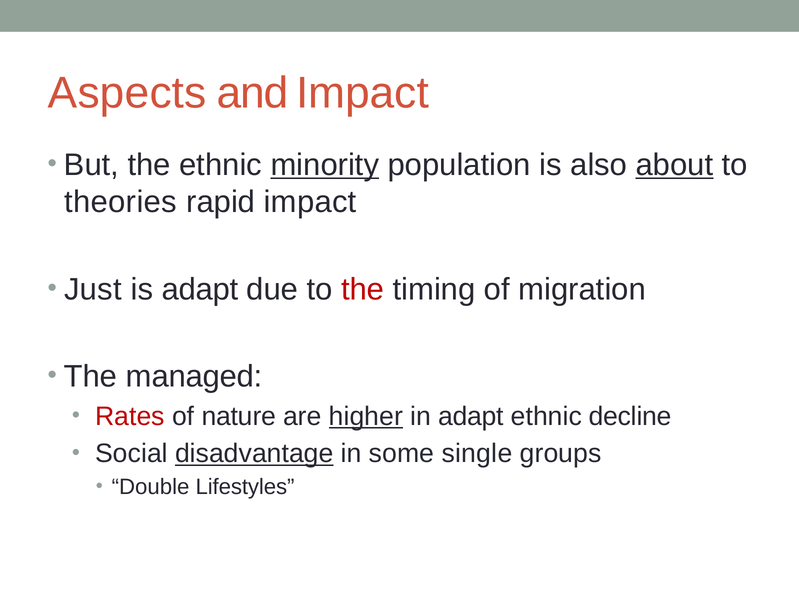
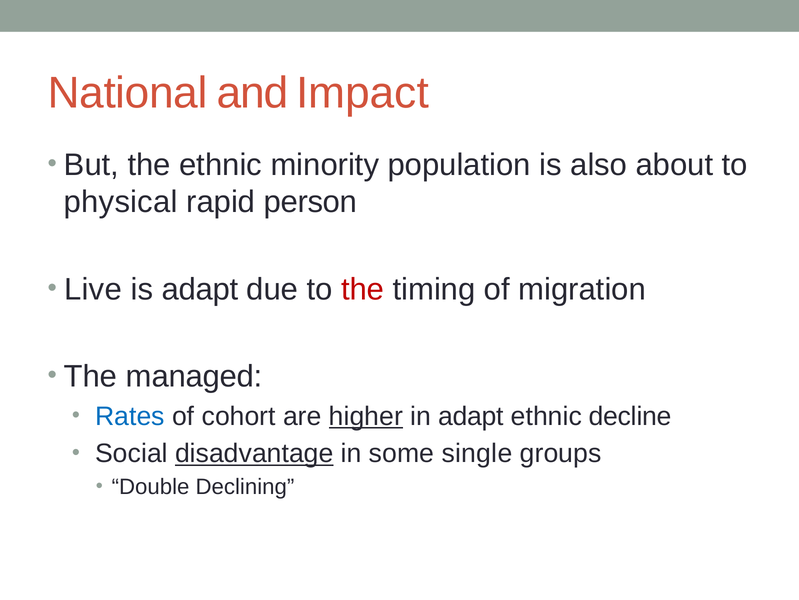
Aspects: Aspects -> National
minority underline: present -> none
about underline: present -> none
theories: theories -> physical
rapid impact: impact -> person
Just: Just -> Live
Rates colour: red -> blue
nature: nature -> cohort
Lifestyles: Lifestyles -> Declining
